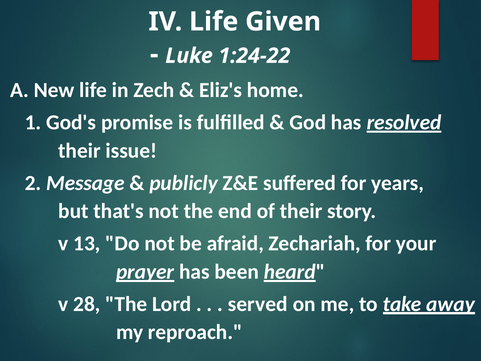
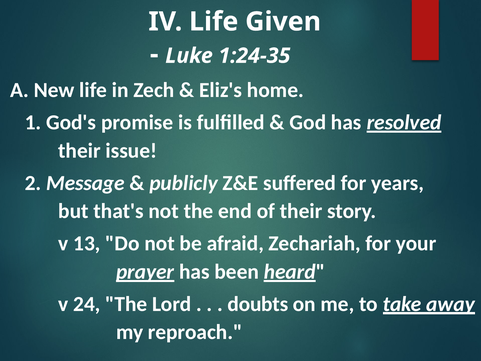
1:24-22: 1:24-22 -> 1:24-35
28: 28 -> 24
served: served -> doubts
